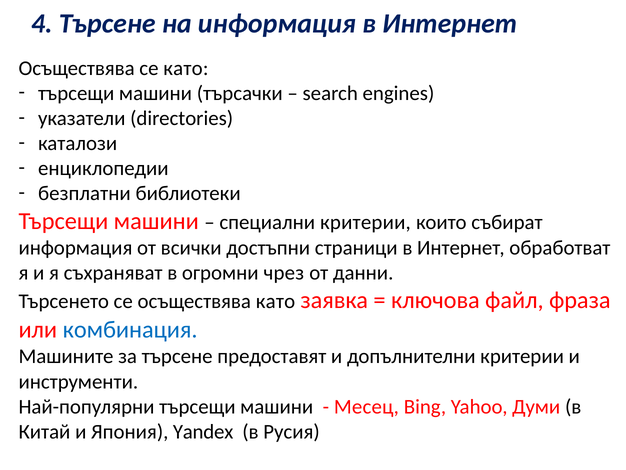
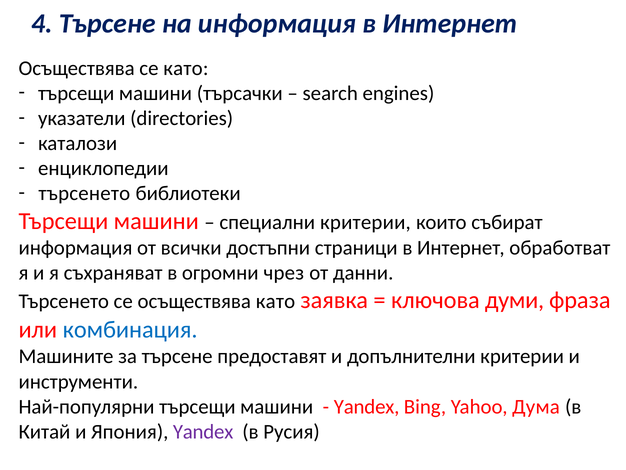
безплатни at (84, 193): безплатни -> търсенето
файл: файл -> думи
Месец at (366, 406): Месец -> Yandex
Думи: Думи -> Дума
Yandex at (203, 431) colour: black -> purple
